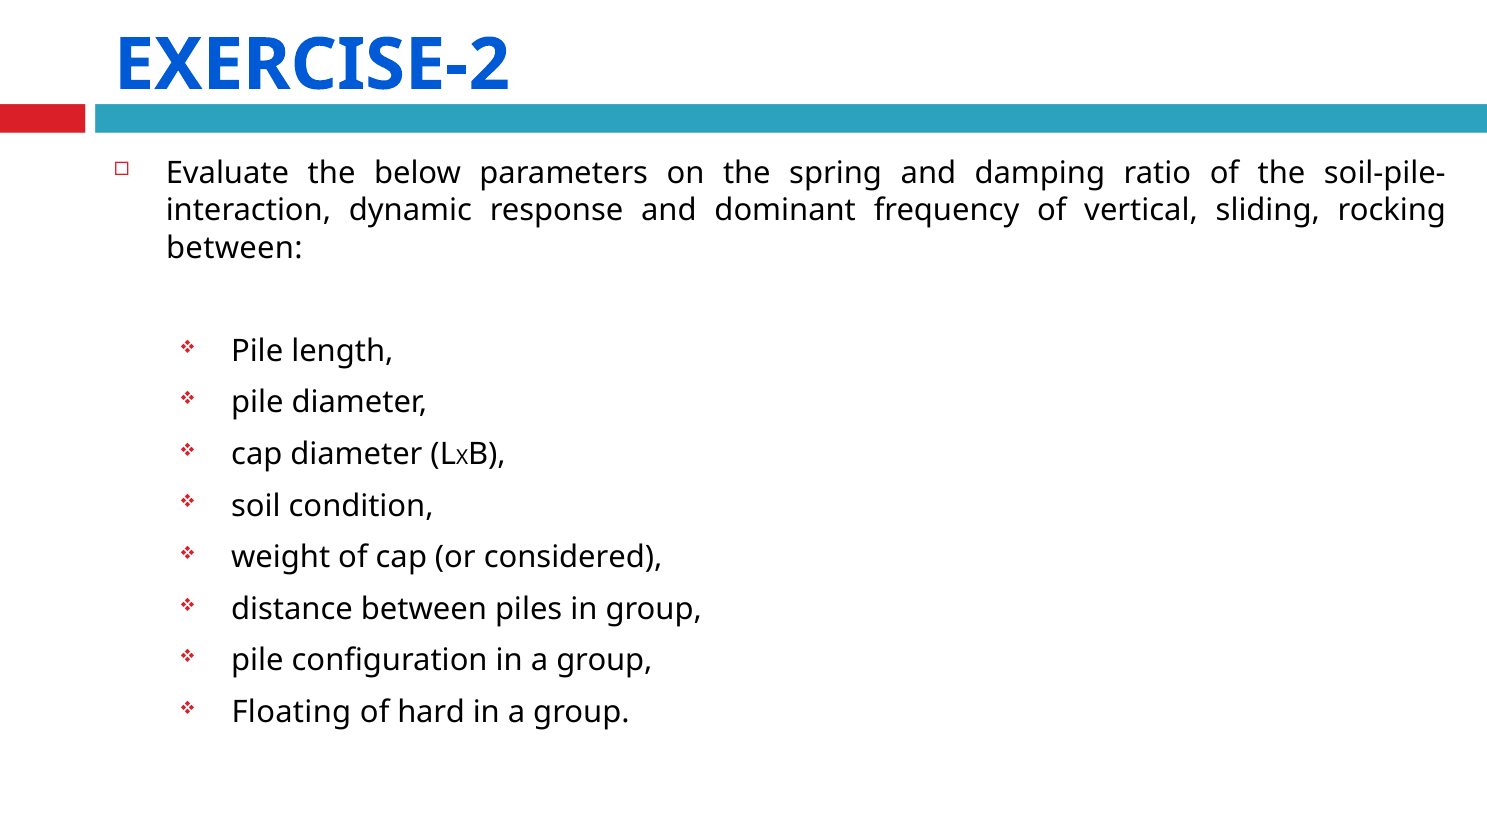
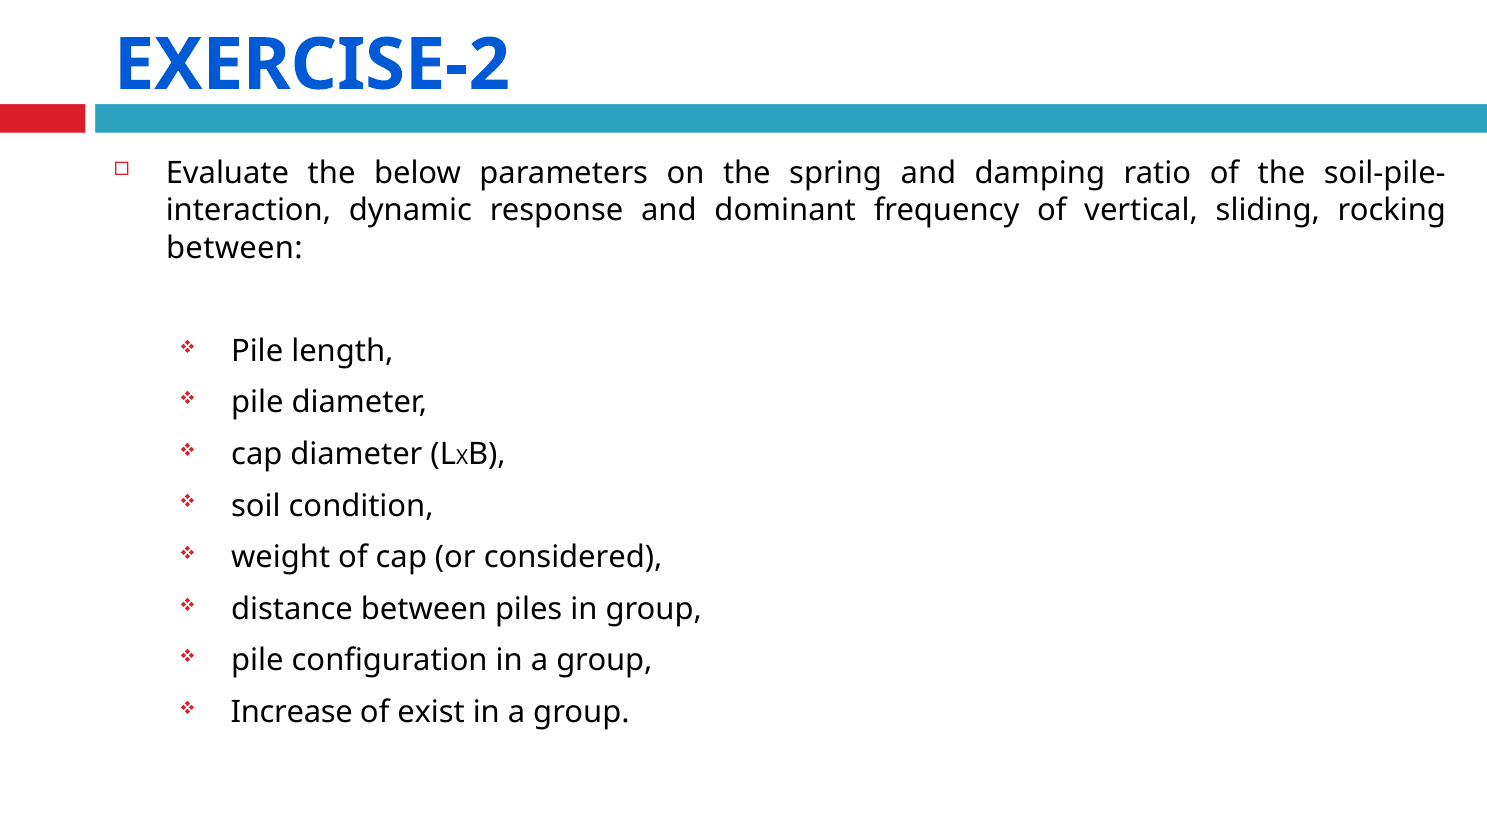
Floating: Floating -> Increase
hard: hard -> exist
